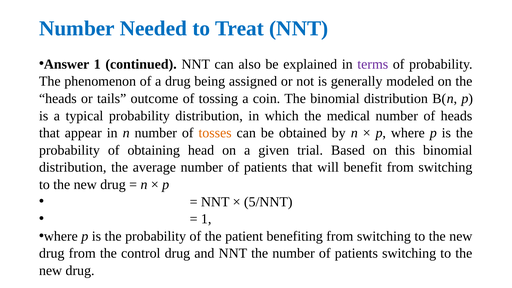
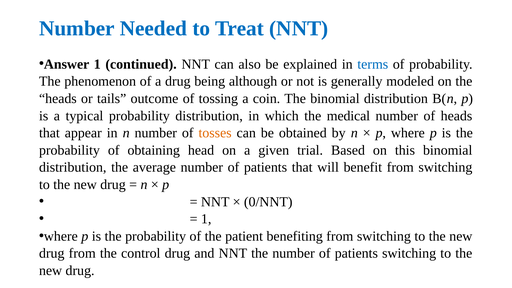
terms colour: purple -> blue
assigned: assigned -> although
5/NNT: 5/NNT -> 0/NNT
